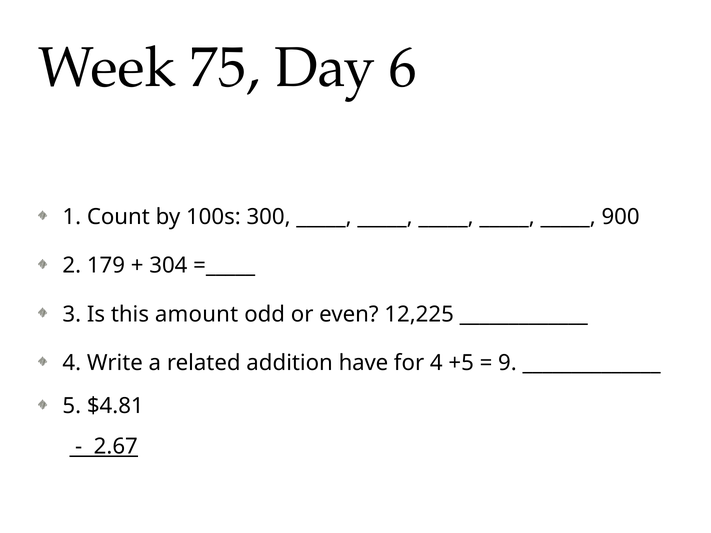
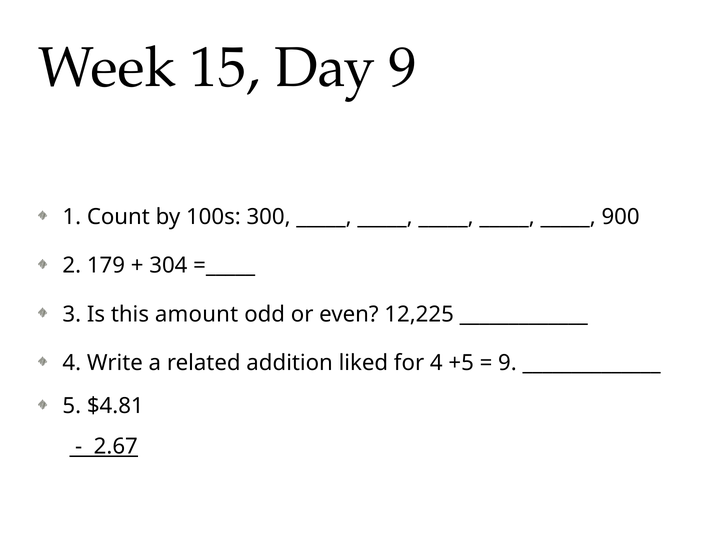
75: 75 -> 15
Day 6: 6 -> 9
have: have -> liked
